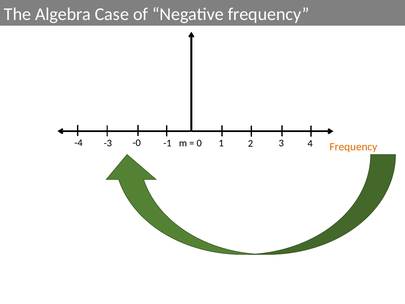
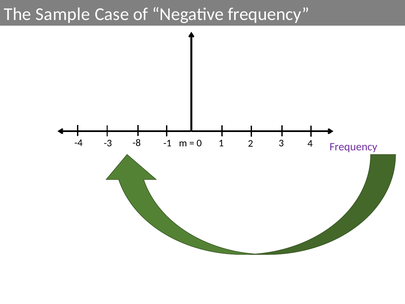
Algebra: Algebra -> Sample
Frequency at (353, 147) colour: orange -> purple
-0: -0 -> -8
